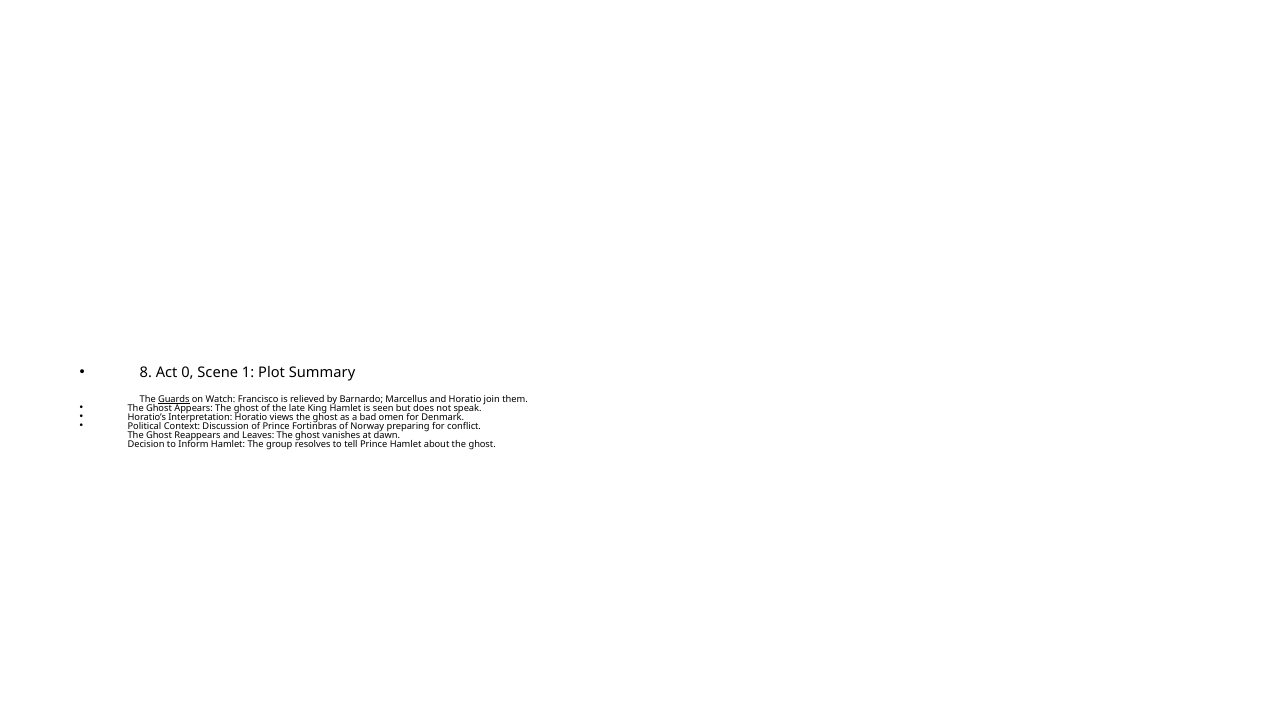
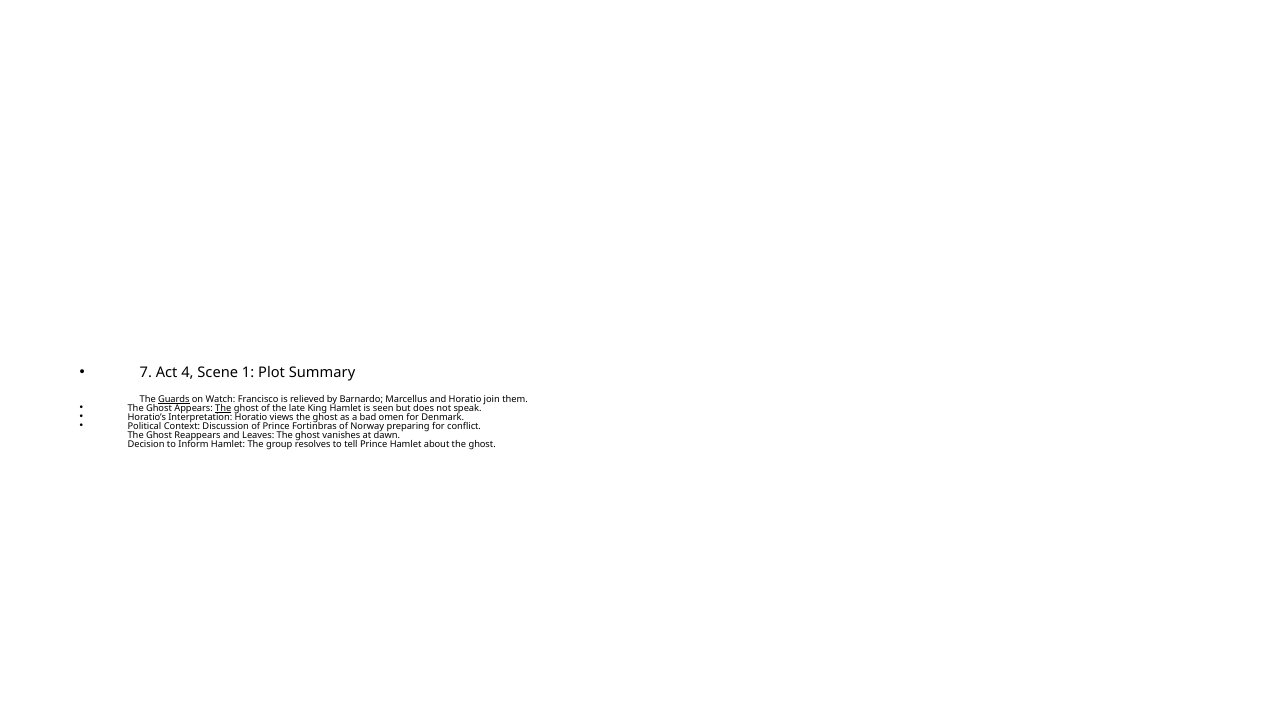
8: 8 -> 7
0: 0 -> 4
The at (223, 408) underline: none -> present
